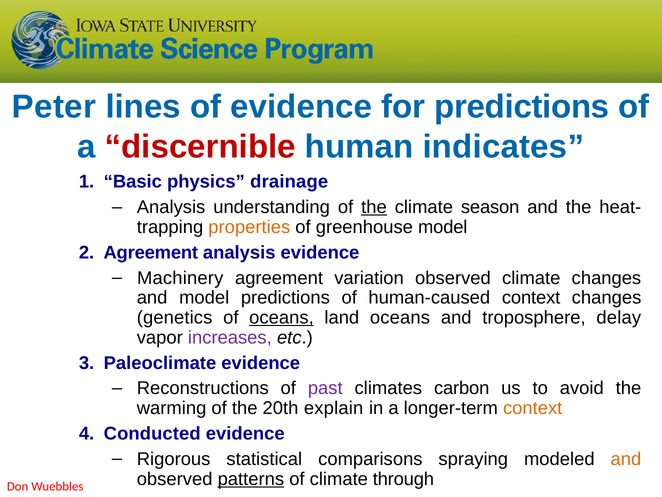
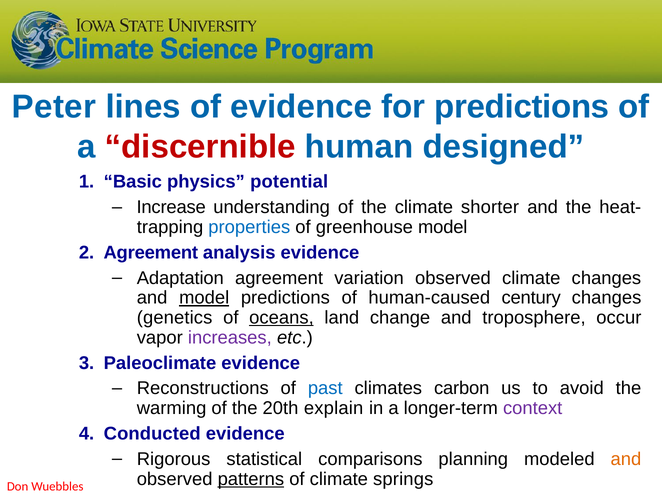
indicates: indicates -> designed
drainage: drainage -> potential
Analysis at (171, 207): Analysis -> Increase
the at (374, 207) underline: present -> none
season: season -> shorter
properties colour: orange -> blue
Machinery: Machinery -> Adaptation
model at (204, 298) underline: none -> present
human-caused context: context -> century
land oceans: oceans -> change
delay: delay -> occur
past colour: purple -> blue
context at (533, 408) colour: orange -> purple
spraying: spraying -> planning
through: through -> springs
